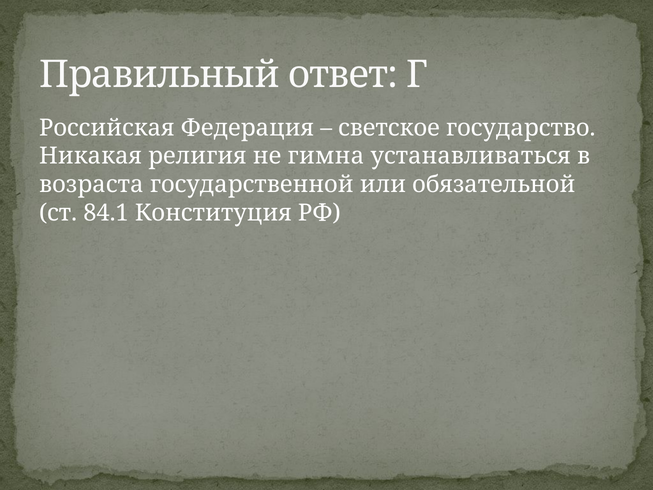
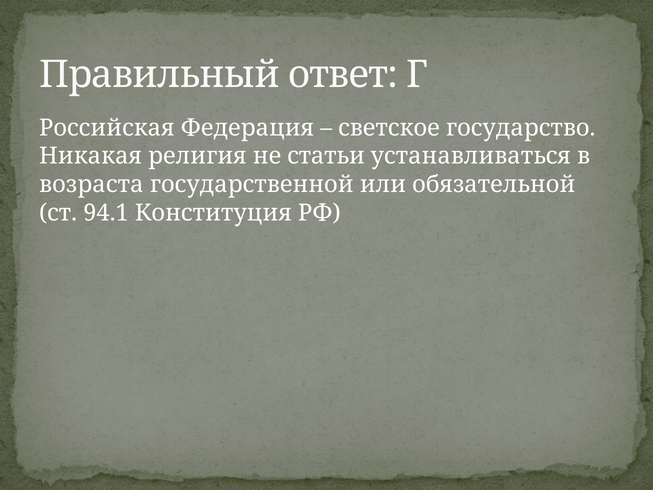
гимна: гимна -> статьи
84.1: 84.1 -> 94.1
